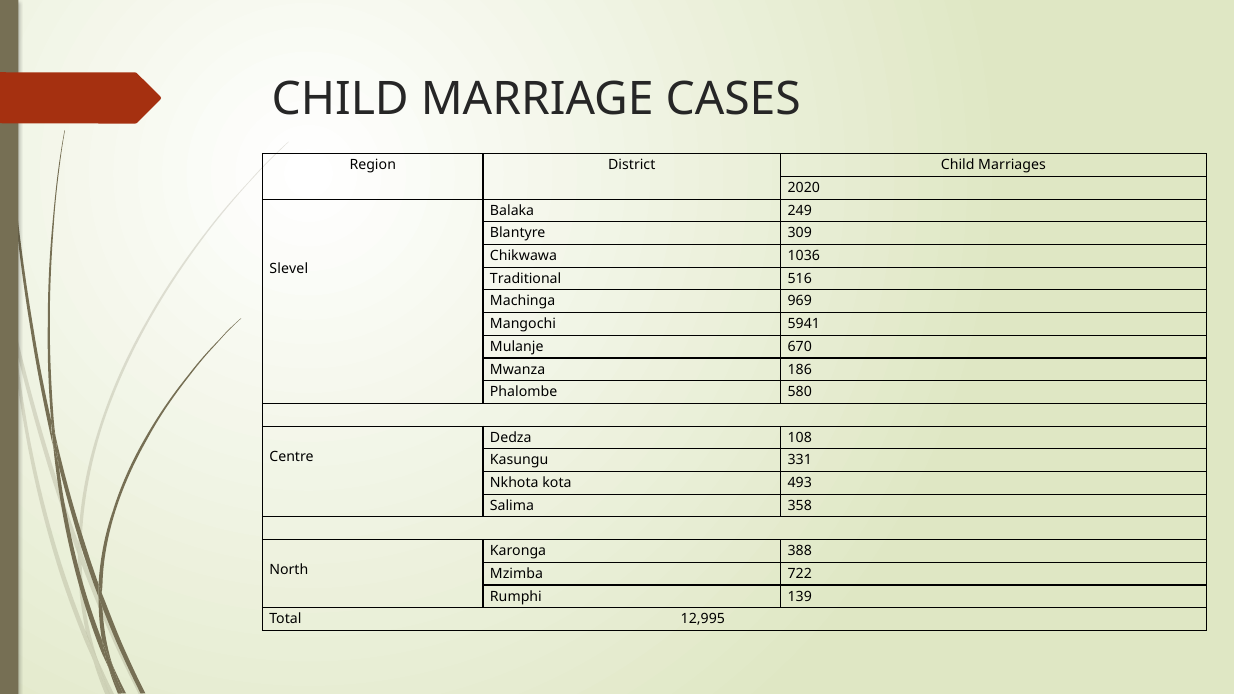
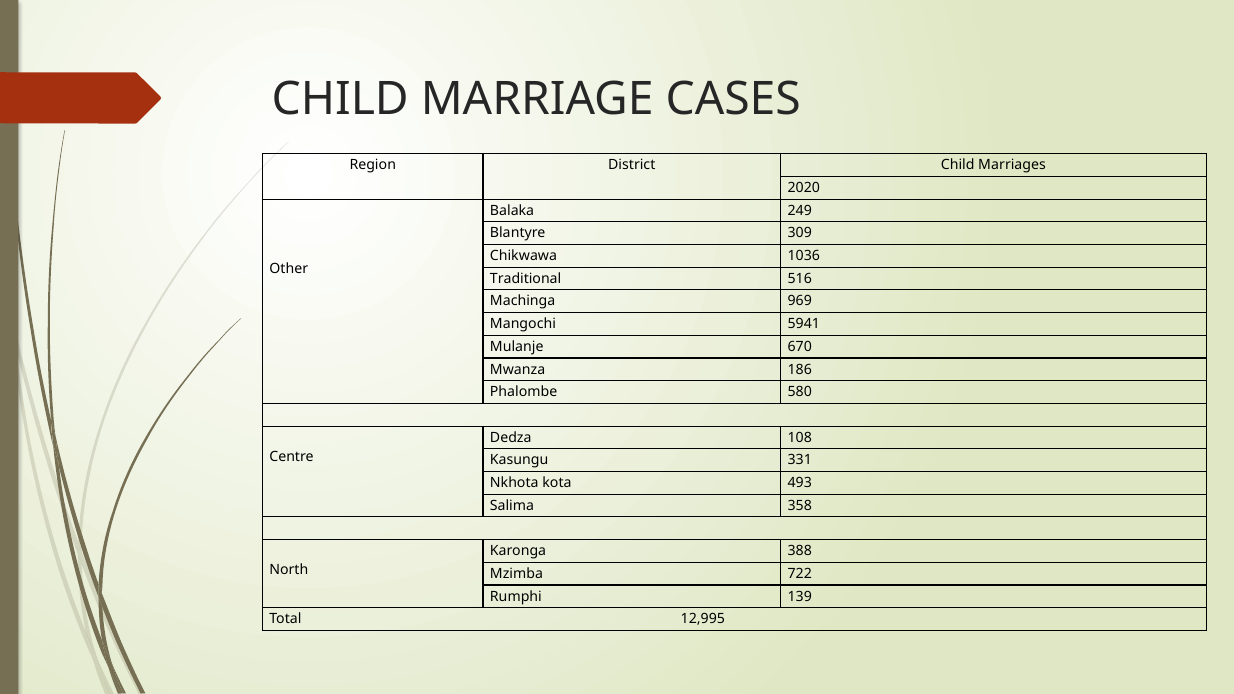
Slevel: Slevel -> Other
